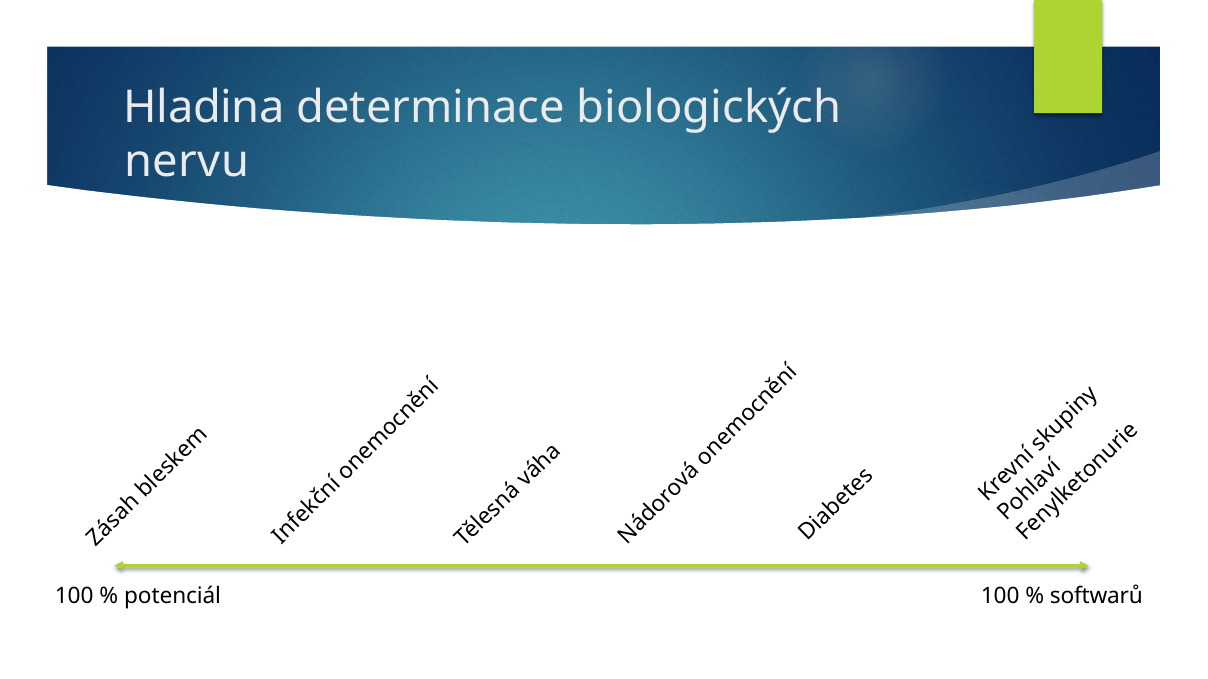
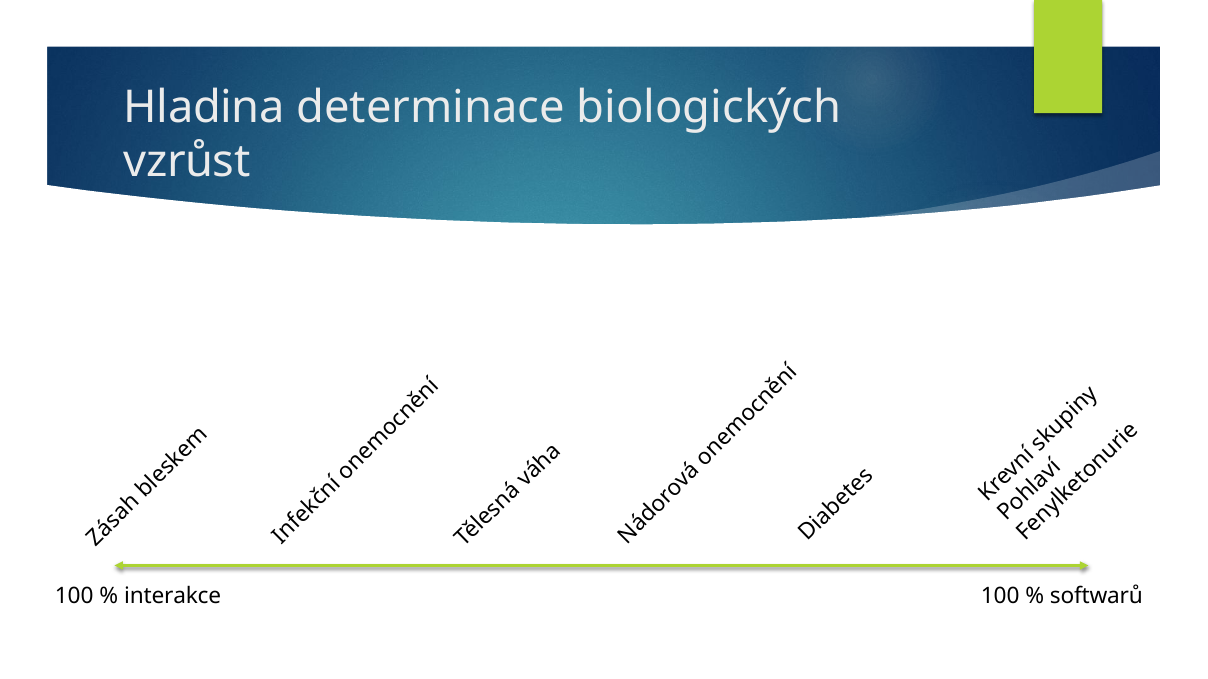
nervu: nervu -> vzrůst
potenciál: potenciál -> interakce
